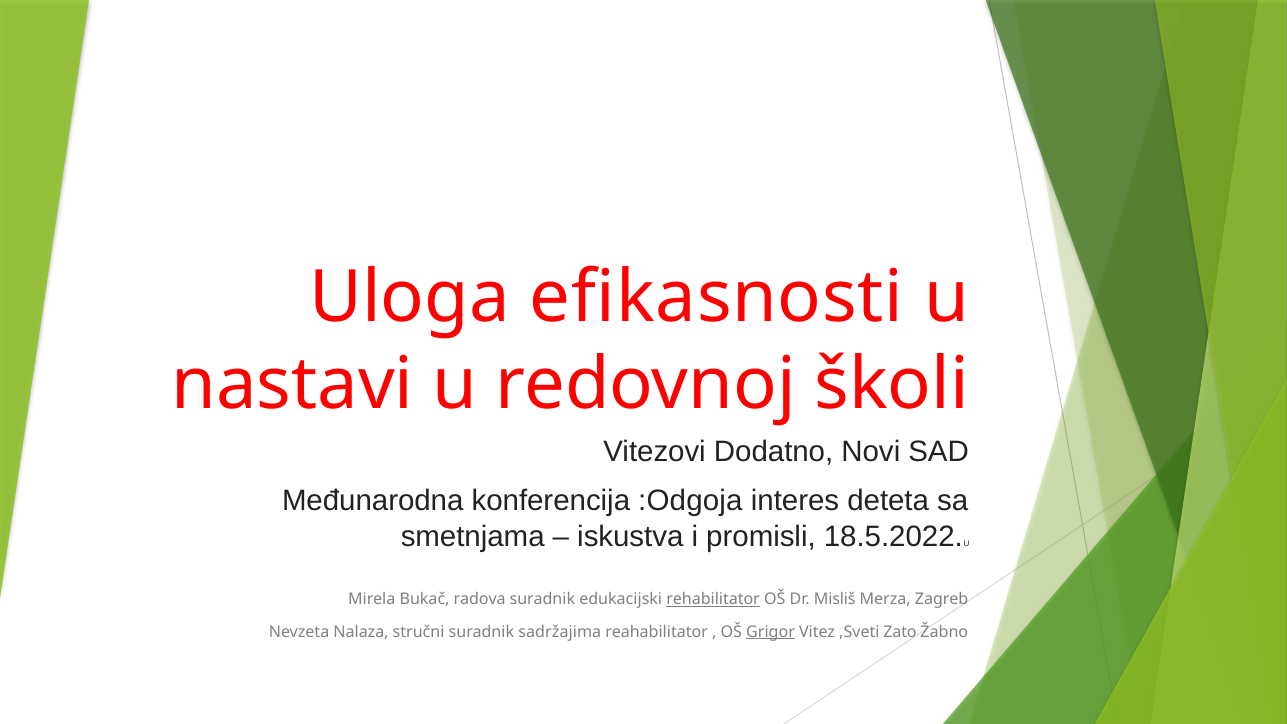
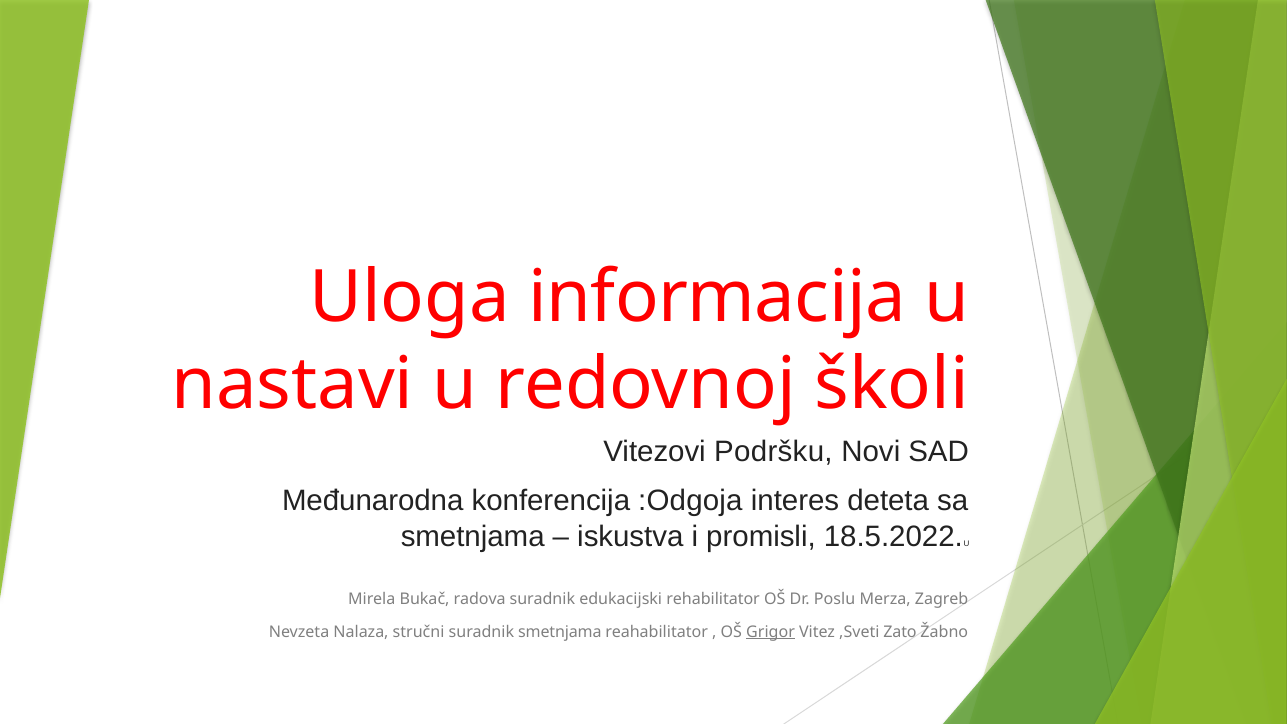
efikasnosti: efikasnosti -> informacija
Dodatno: Dodatno -> Podršku
rehabilitator underline: present -> none
Misliš: Misliš -> Poslu
suradnik sadržajima: sadržajima -> smetnjama
